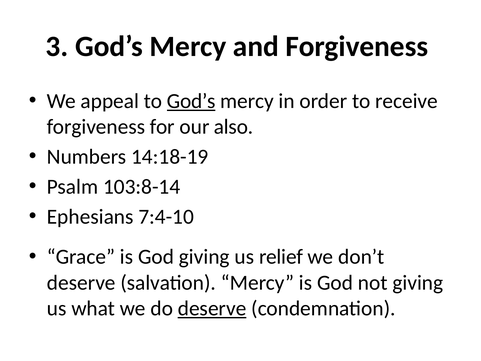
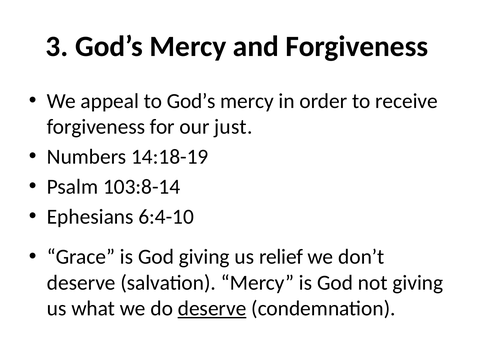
God’s at (191, 101) underline: present -> none
also: also -> just
7:4-10: 7:4-10 -> 6:4-10
